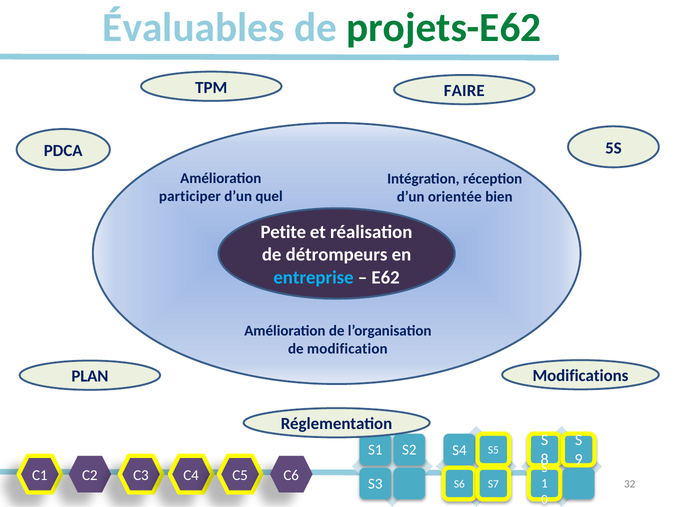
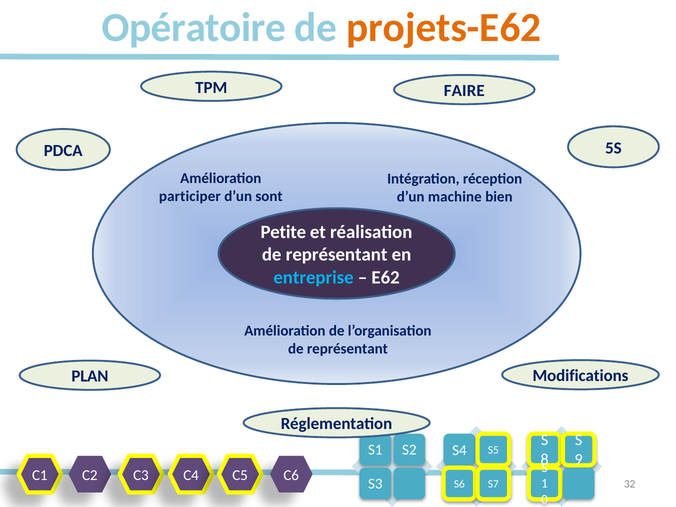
Évaluables: Évaluables -> Opératoire
projets-E62 colour: green -> orange
quel: quel -> sont
orientée: orientée -> machine
détrompeurs at (337, 255): détrompeurs -> représentant
modification at (347, 349): modification -> représentant
